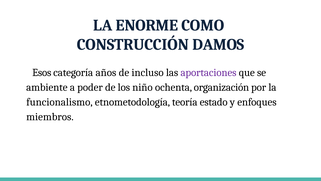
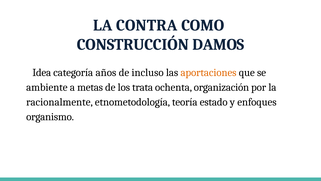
ENORME: ENORME -> CONTRA
Esos: Esos -> Idea
aportaciones colour: purple -> orange
poder: poder -> metas
niño: niño -> trata
funcionalismo: funcionalismo -> racionalmente
miembros: miembros -> organismo
